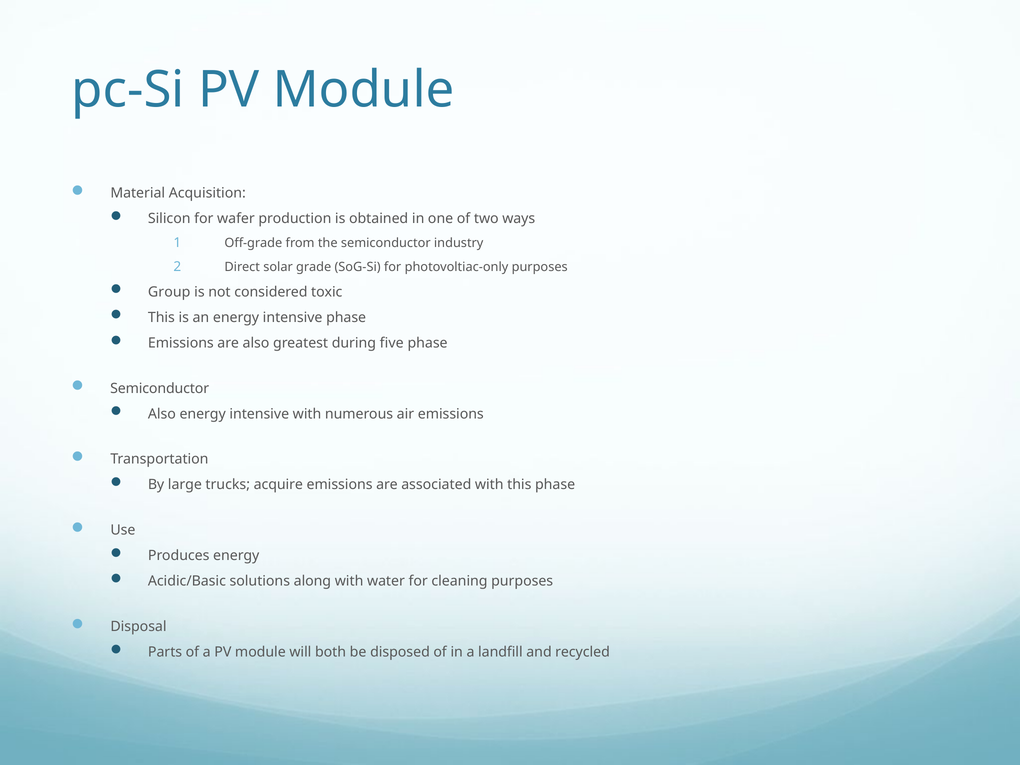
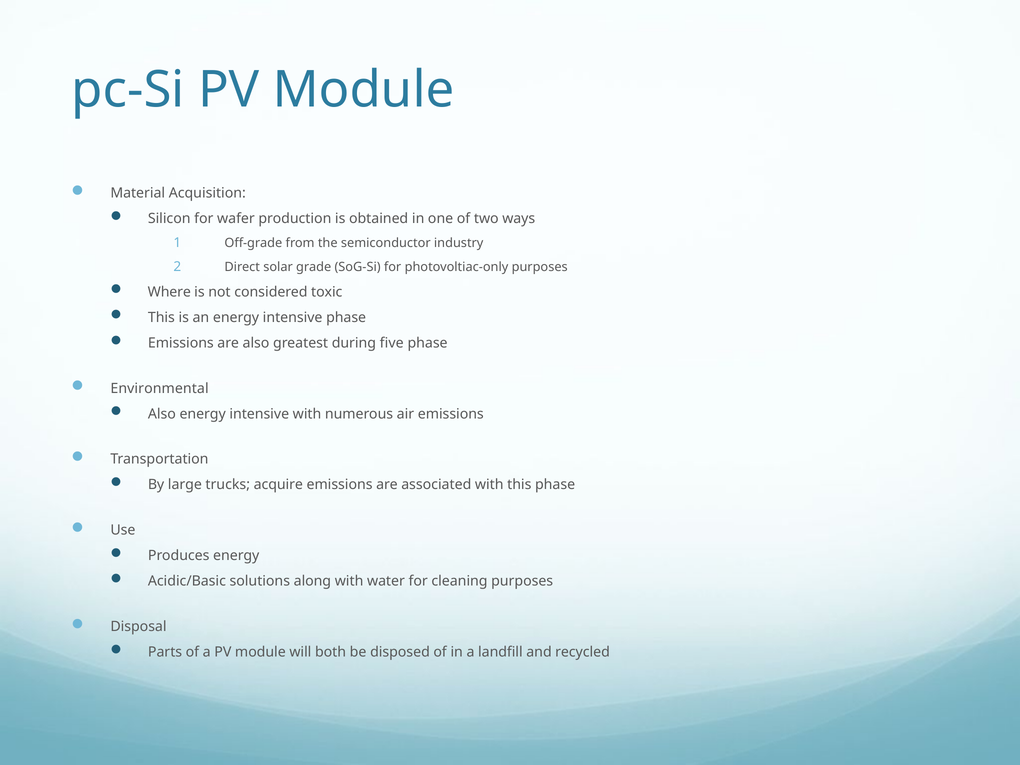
Group: Group -> Where
Semiconductor at (160, 388): Semiconductor -> Environmental
